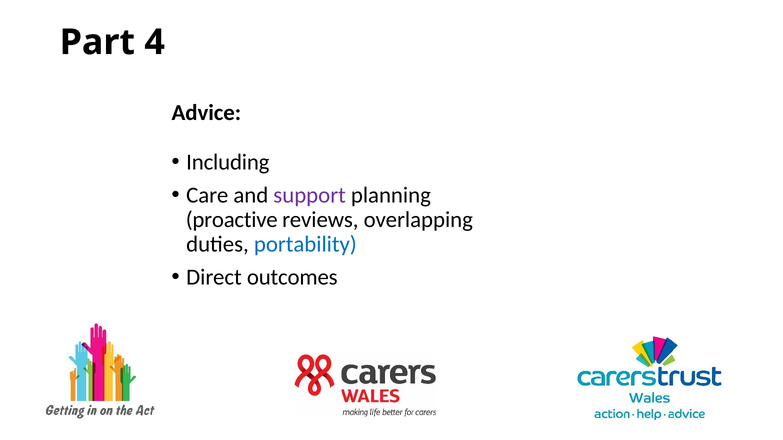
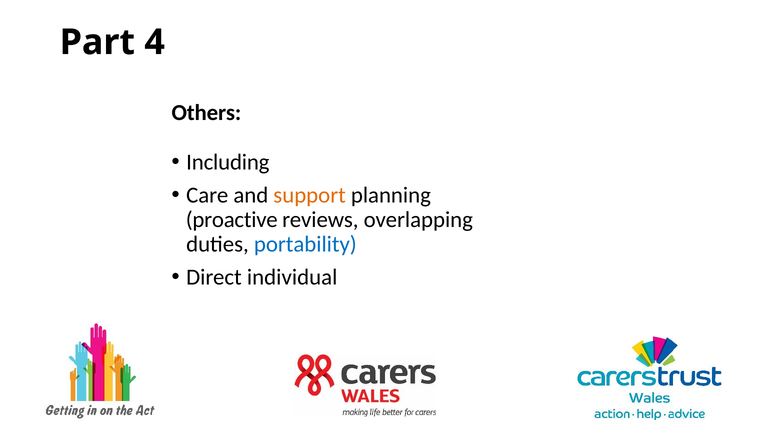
Advice: Advice -> Others
support colour: purple -> orange
outcomes: outcomes -> individual
